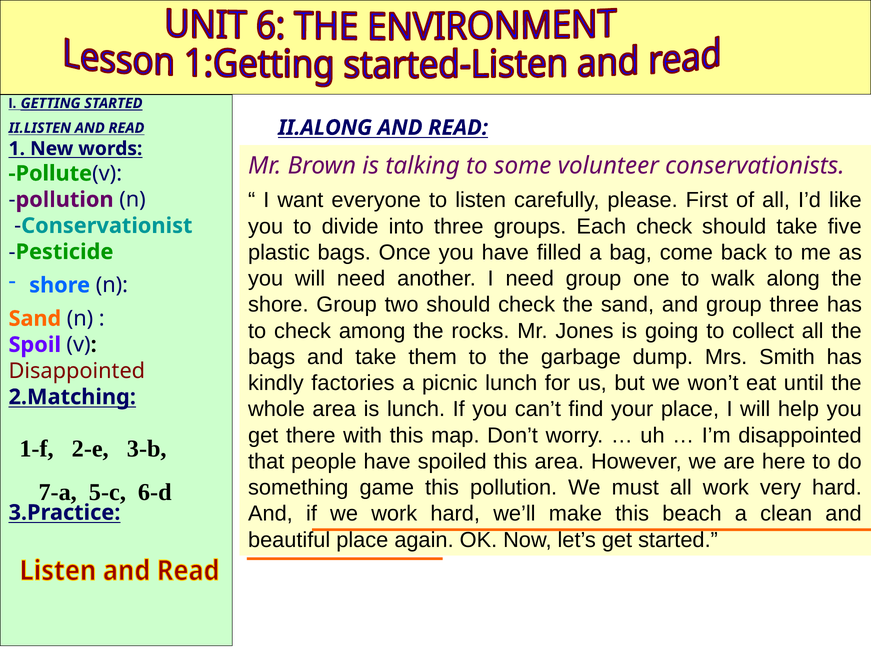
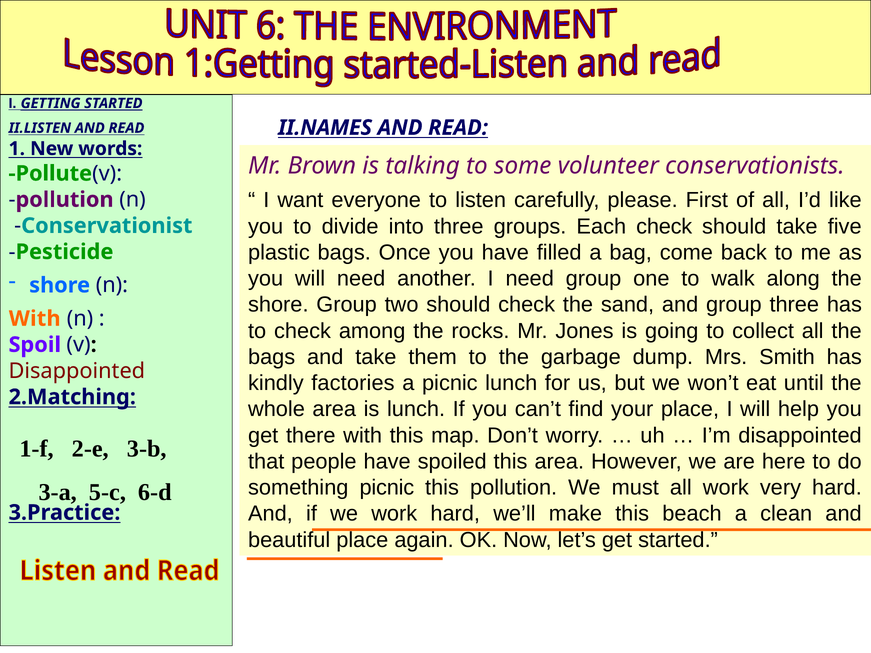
II.ALONG: II.ALONG -> II.NAMES
Sand at (35, 319): Sand -> With
something game: game -> picnic
7-a: 7-a -> 3-a
